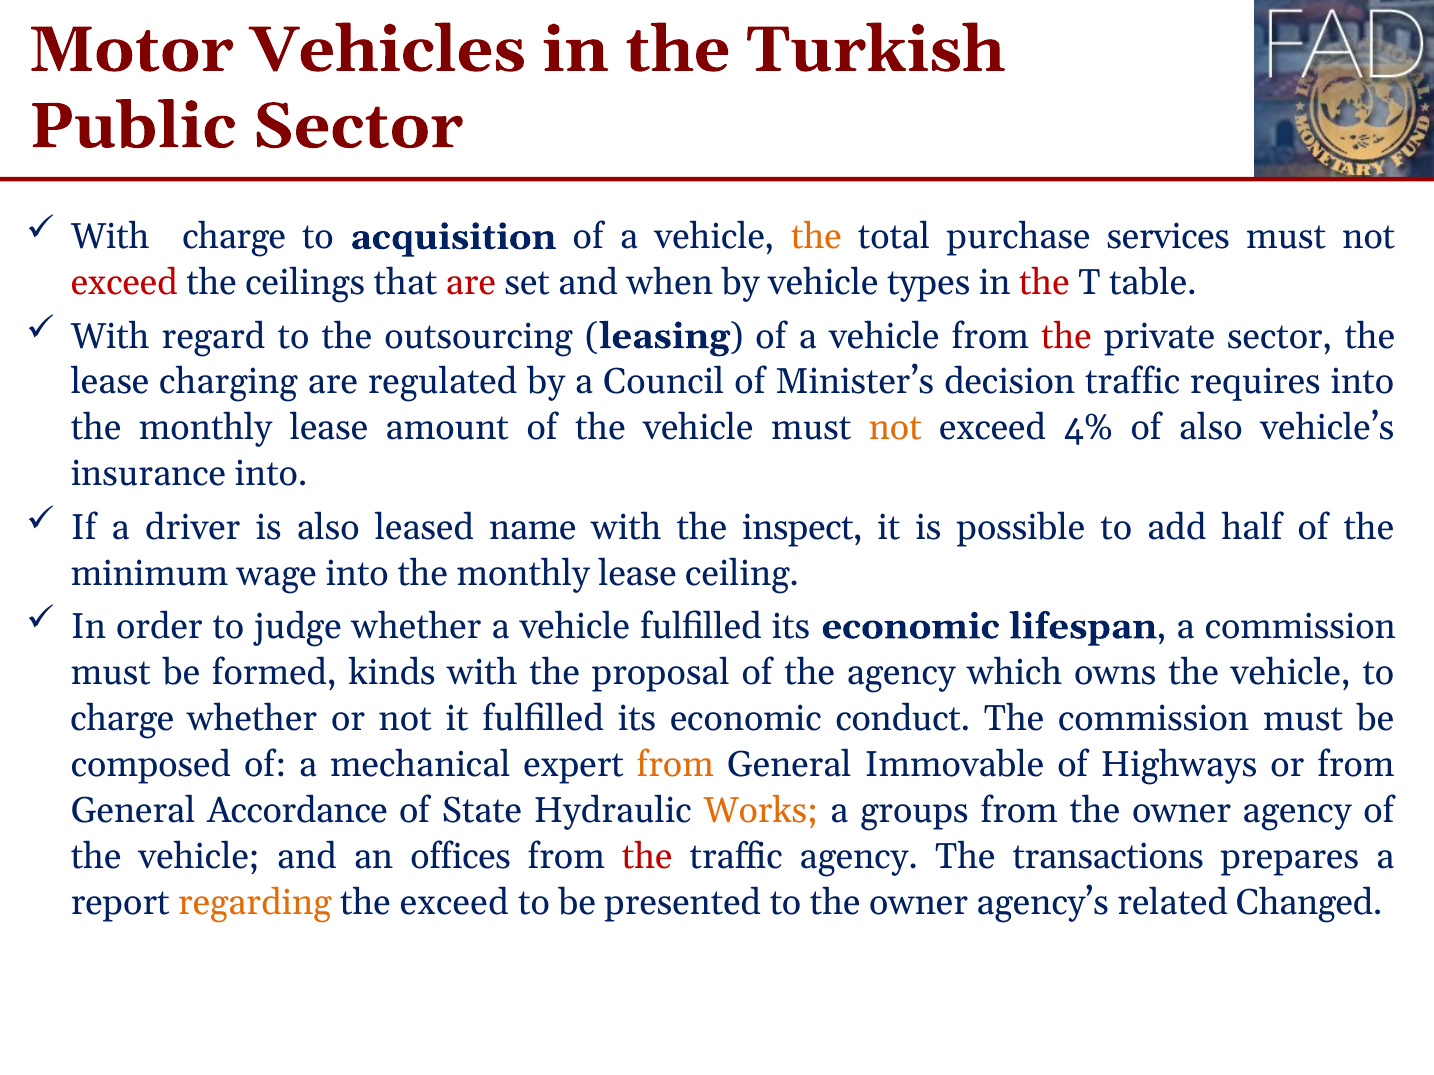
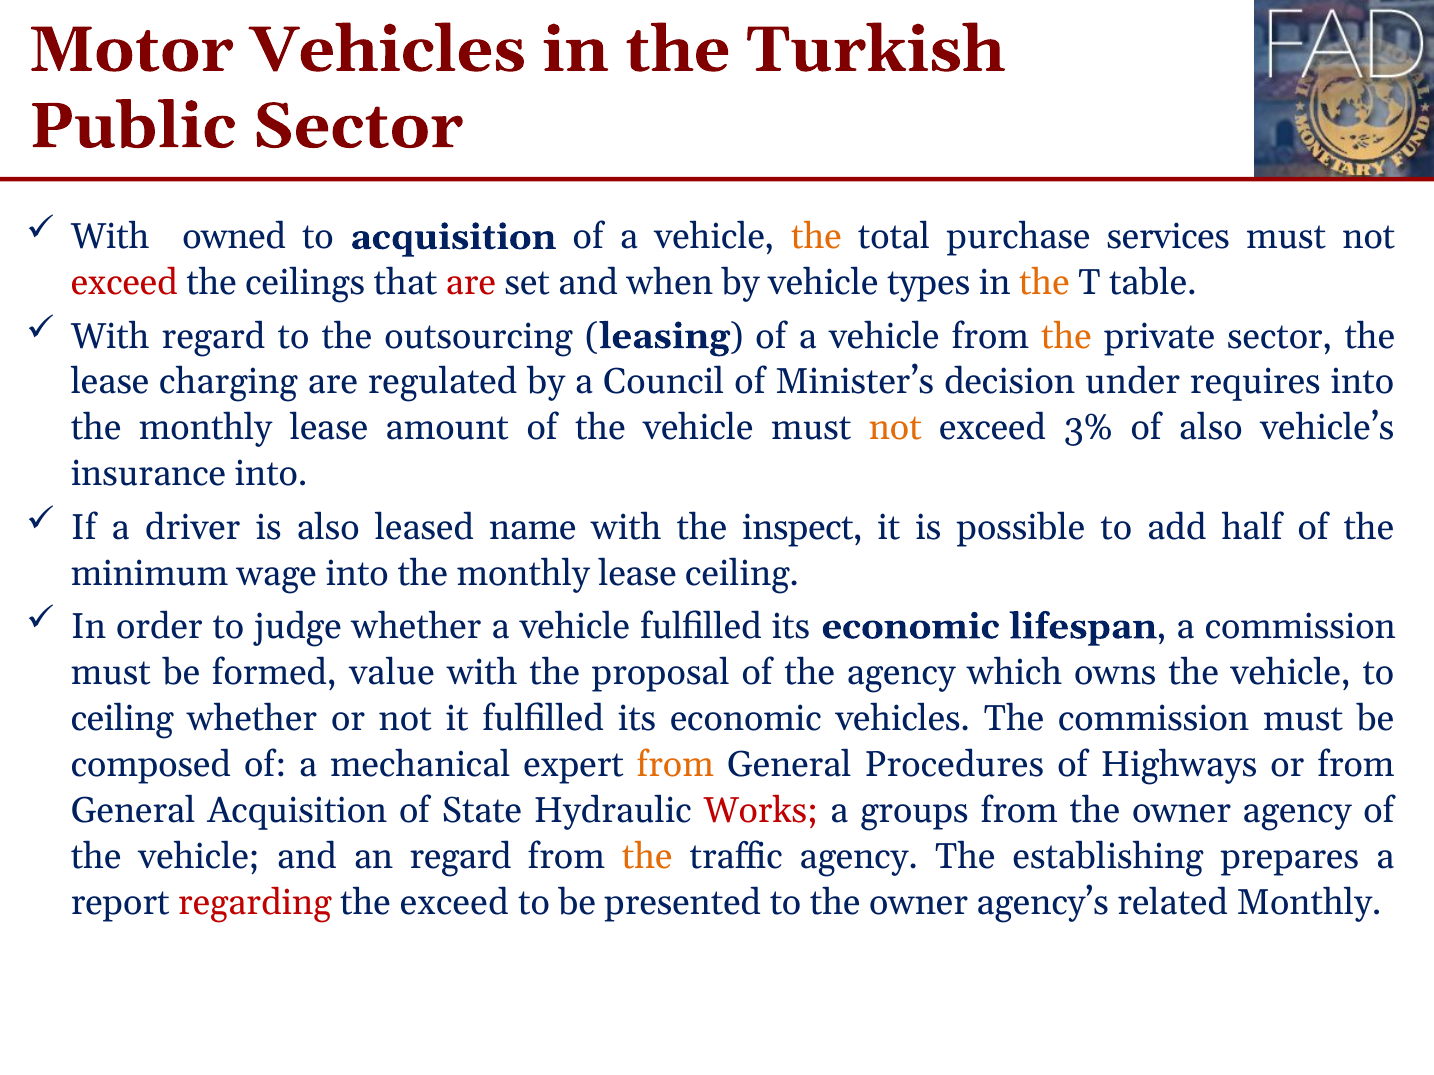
With charge: charge -> owned
the at (1044, 283) colour: red -> orange
the at (1066, 336) colour: red -> orange
decision traffic: traffic -> under
4%: 4% -> 3%
kinds: kinds -> value
charge at (122, 719): charge -> ceiling
economic conduct: conduct -> vehicles
Immovable: Immovable -> Procedures
General Accordance: Accordance -> Acquisition
Works colour: orange -> red
an offices: offices -> regard
the at (647, 857) colour: red -> orange
transactions: transactions -> establishing
regarding colour: orange -> red
related Changed: Changed -> Monthly
